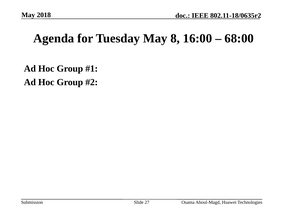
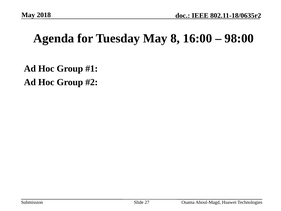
68:00: 68:00 -> 98:00
